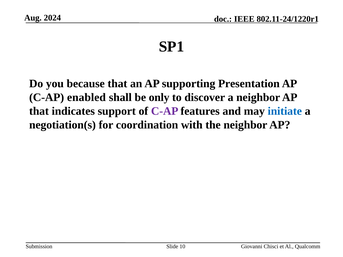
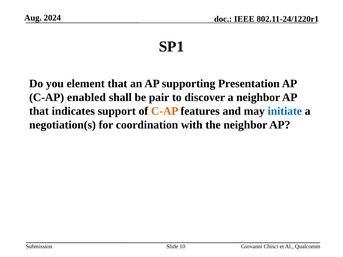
because: because -> element
only: only -> pair
C-AP at (165, 111) colour: purple -> orange
